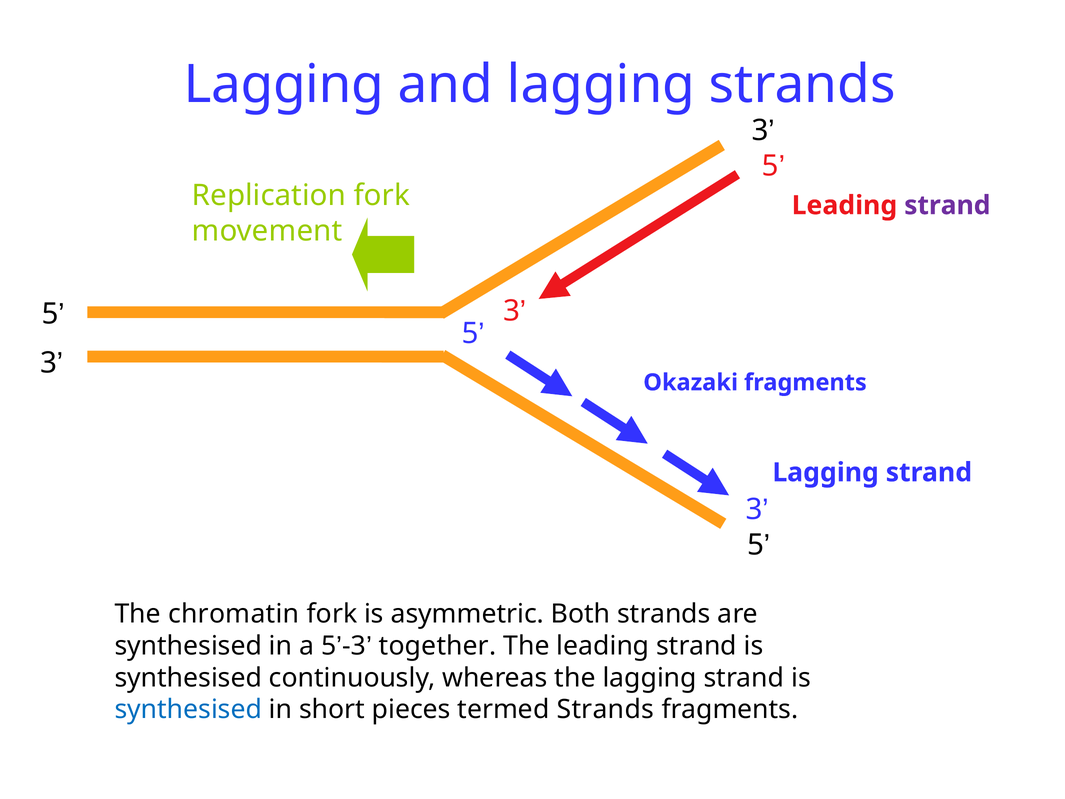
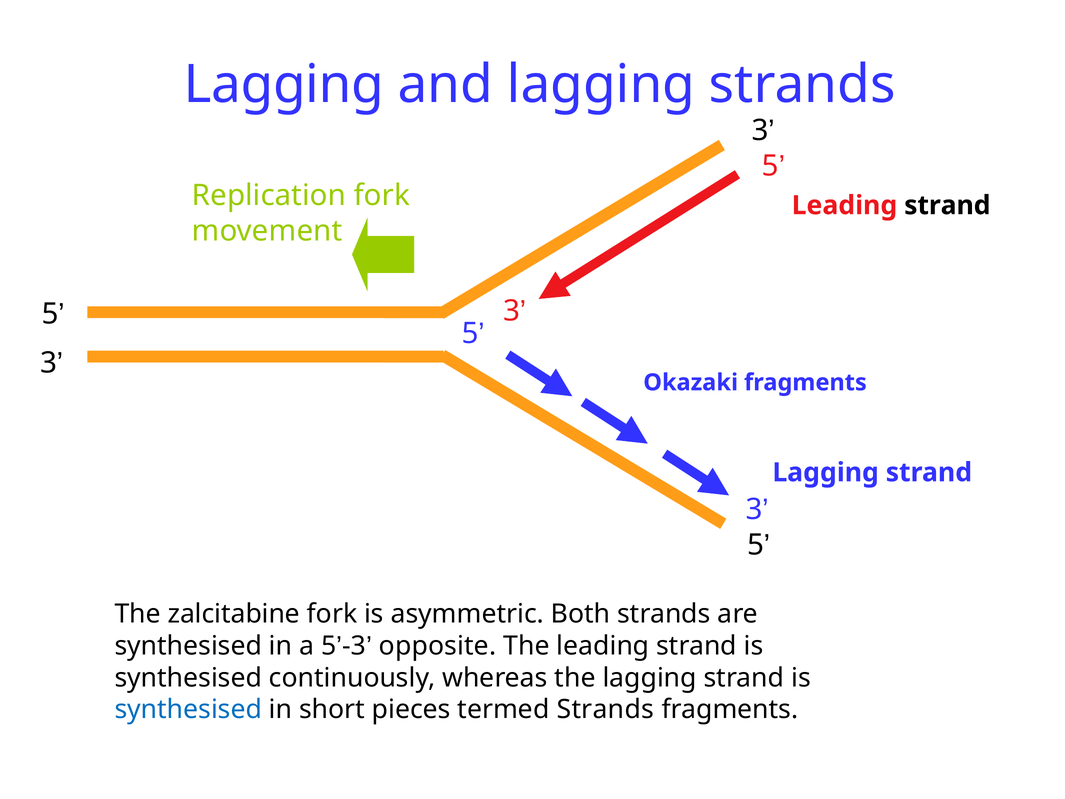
strand at (947, 205) colour: purple -> black
chromatin: chromatin -> zalcitabine
together: together -> opposite
